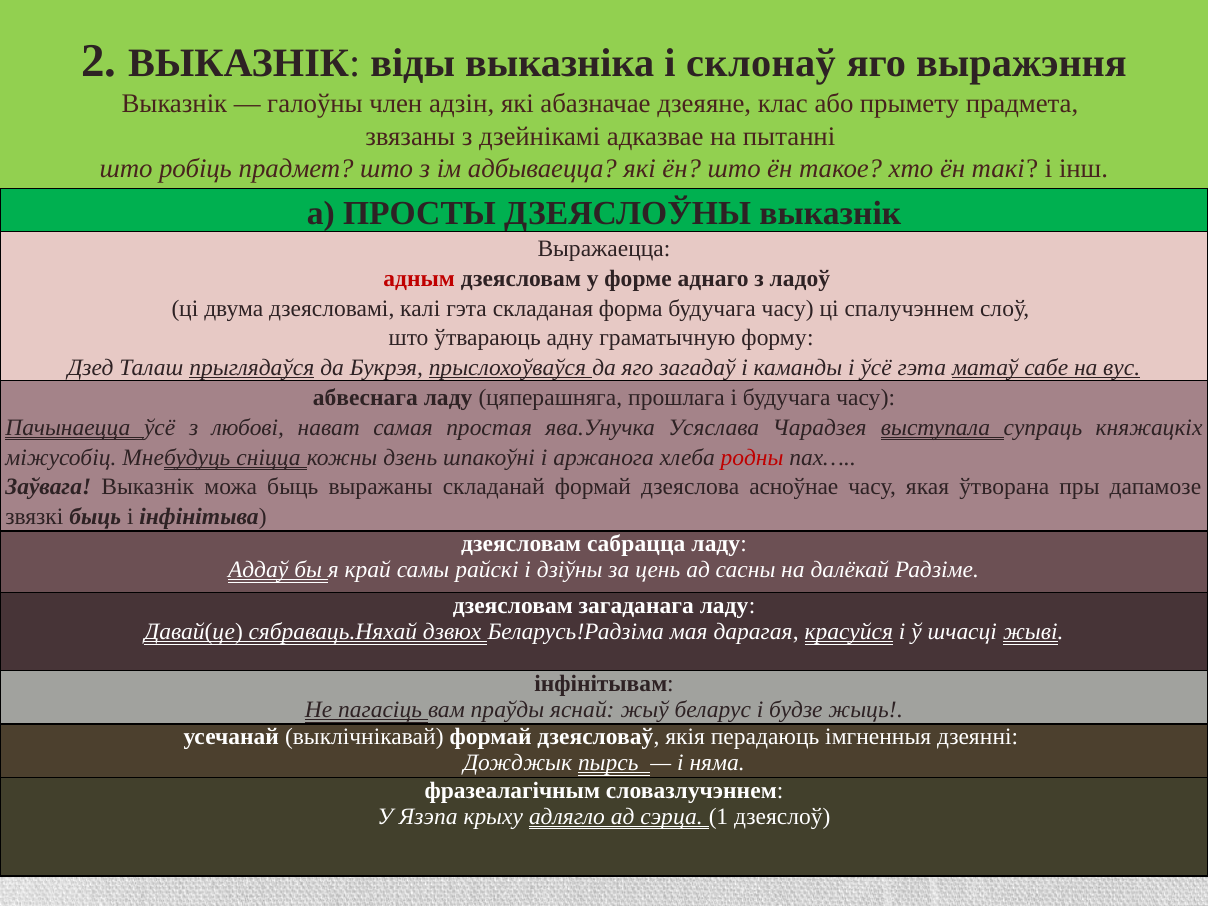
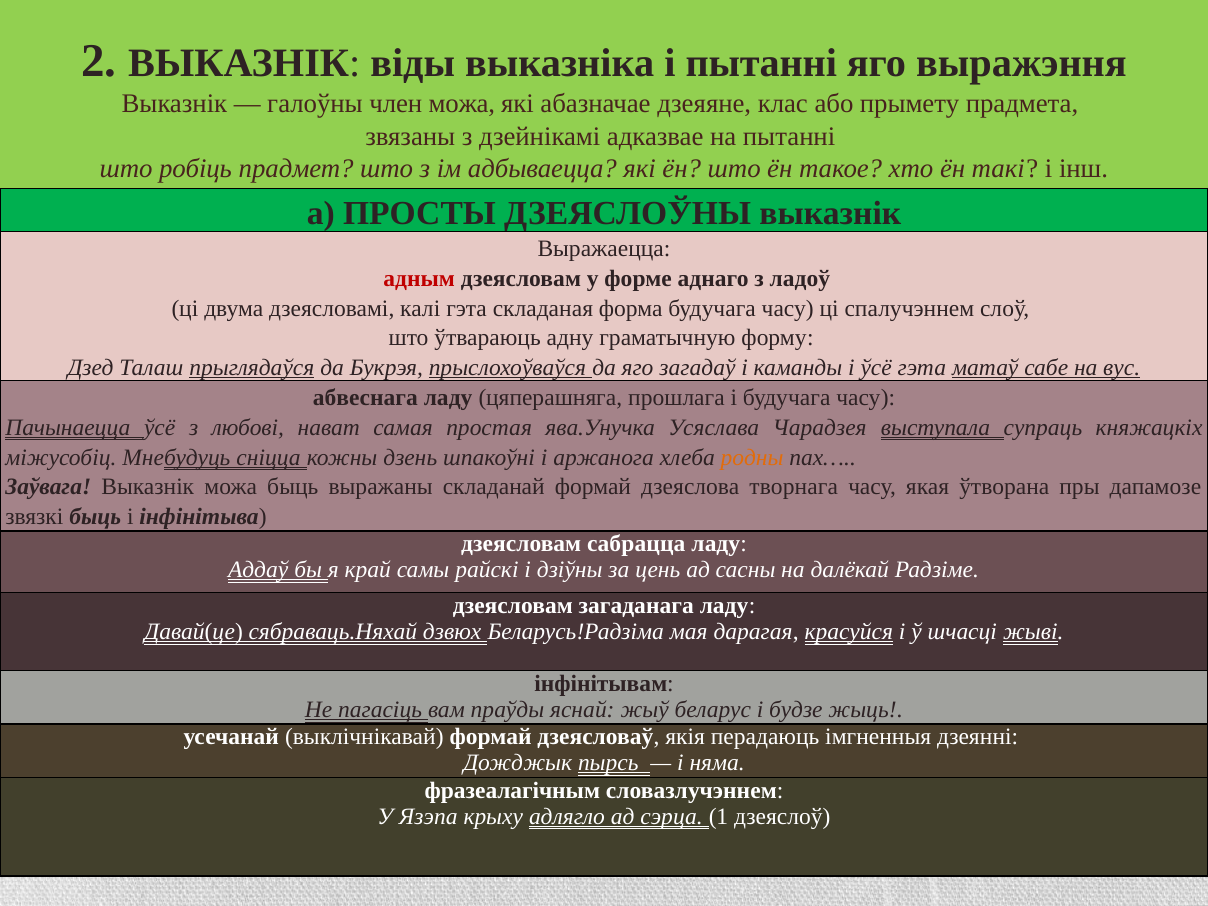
і склонаў: склонаў -> пытанні
член адзін: адзін -> можа
родны colour: red -> orange
асноўнае: асноўнае -> творнага
